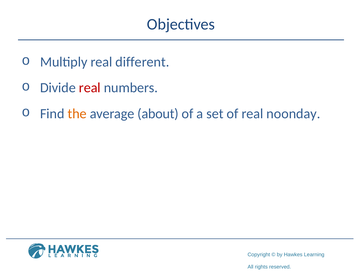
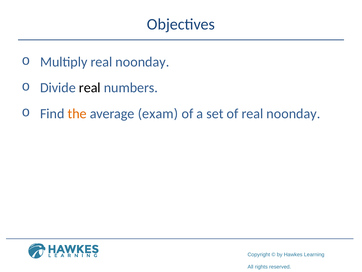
Multiply real different: different -> noonday
real at (90, 88) colour: red -> black
about: about -> exam
